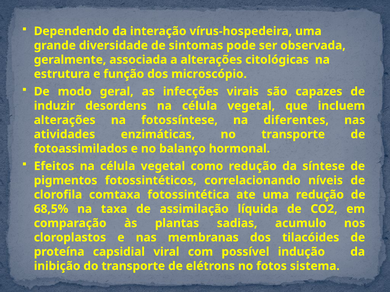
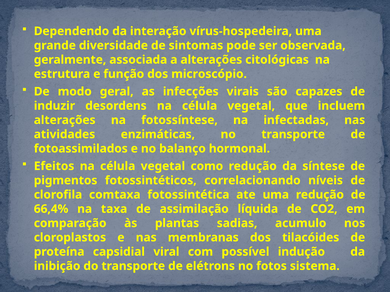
diferentes: diferentes -> infectadas
68,5%: 68,5% -> 66,4%
